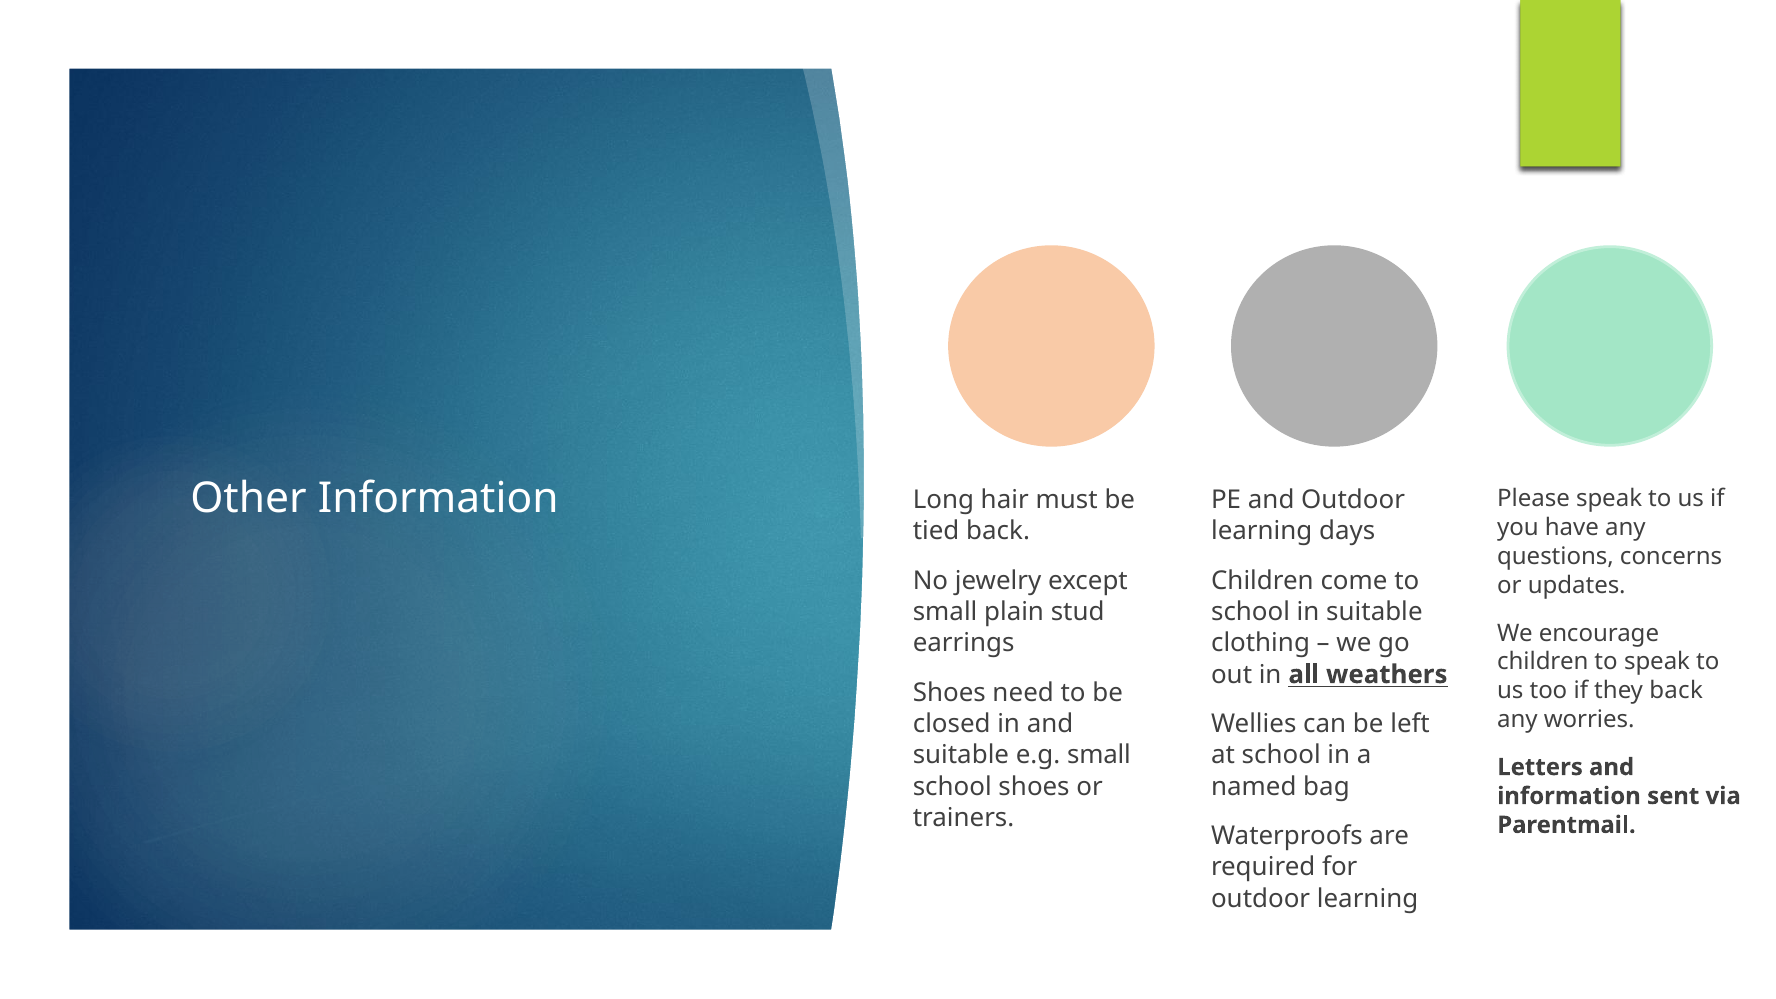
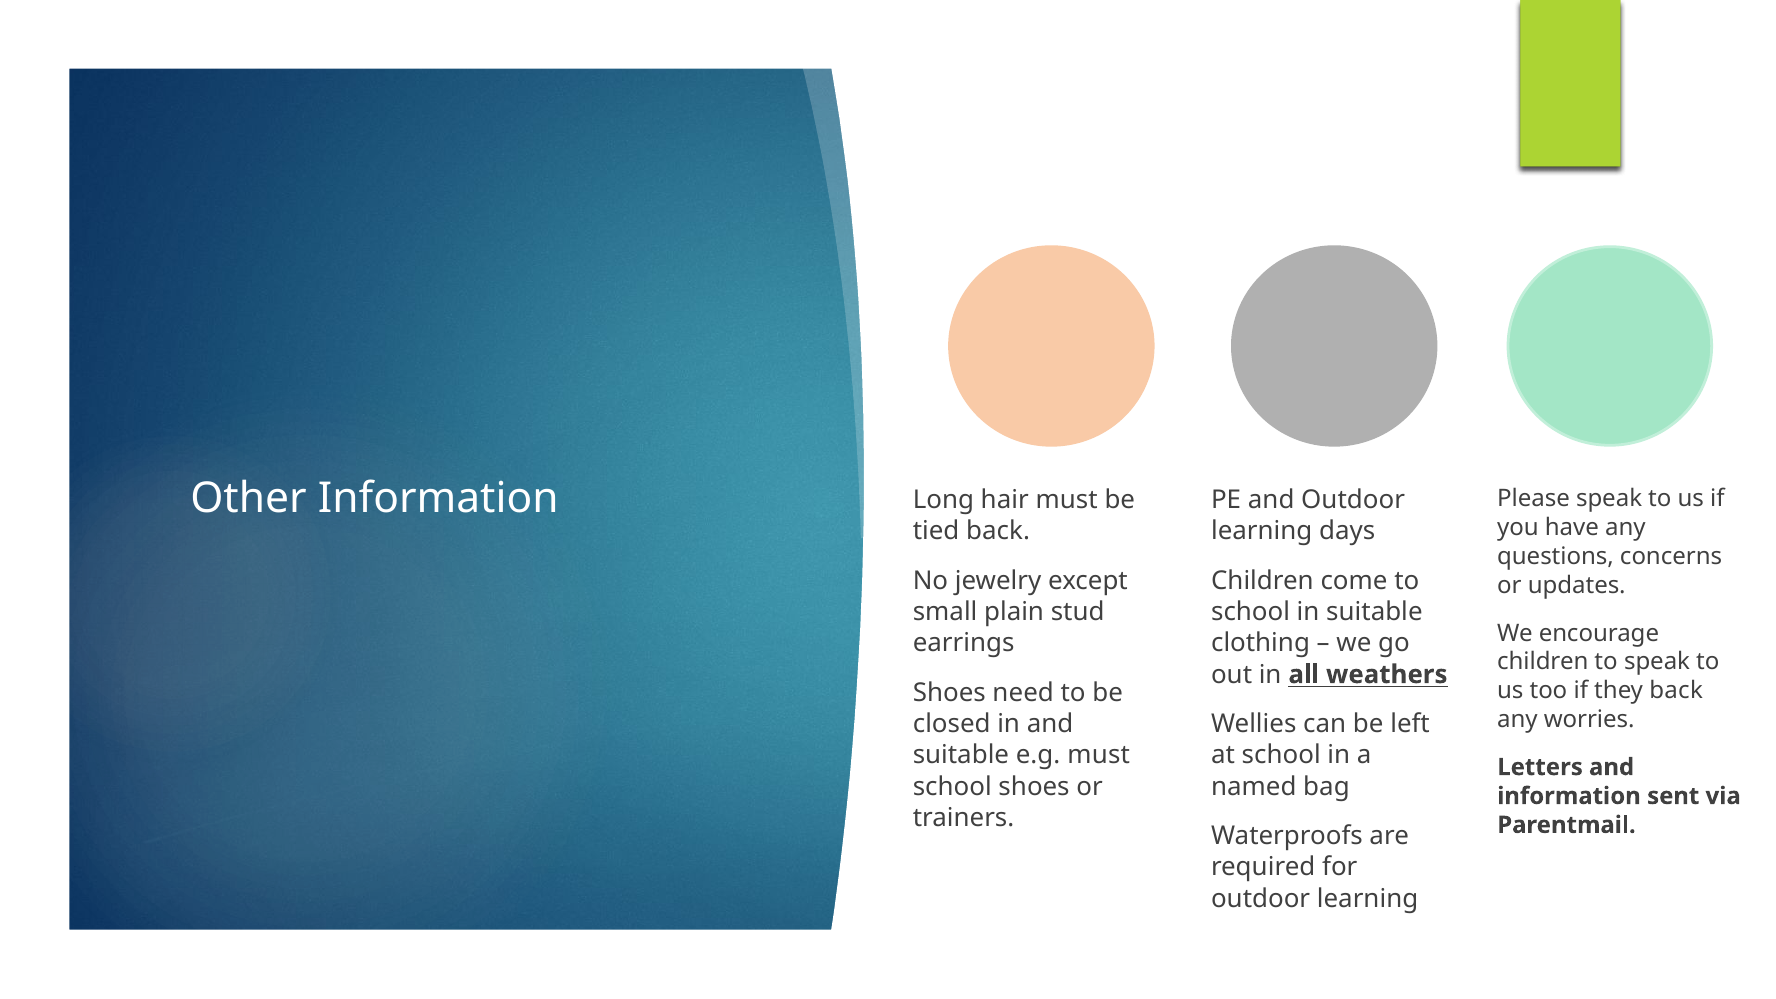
e.g small: small -> must
